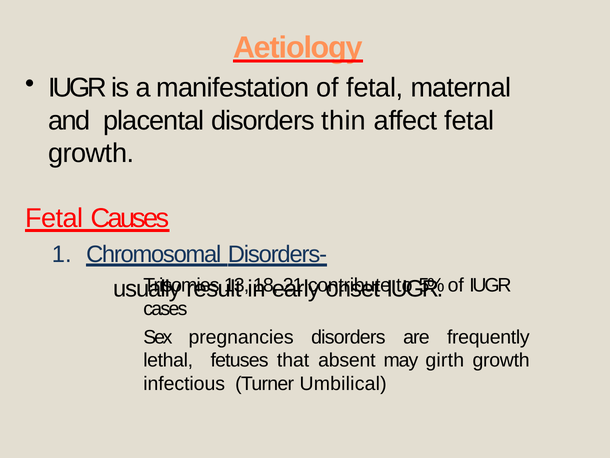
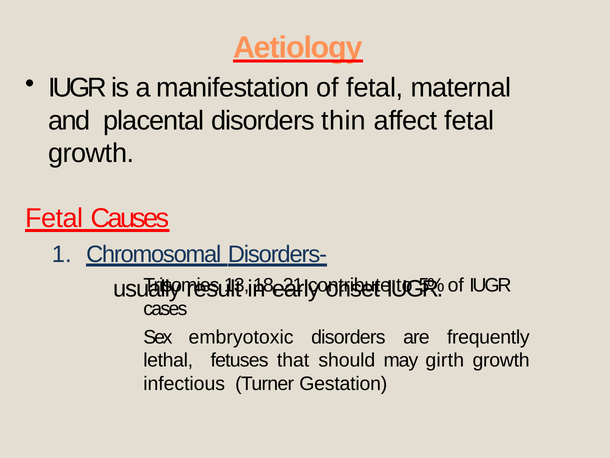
pregnancies: pregnancies -> embryotoxic
absent: absent -> should
Umbilical: Umbilical -> Gestation
